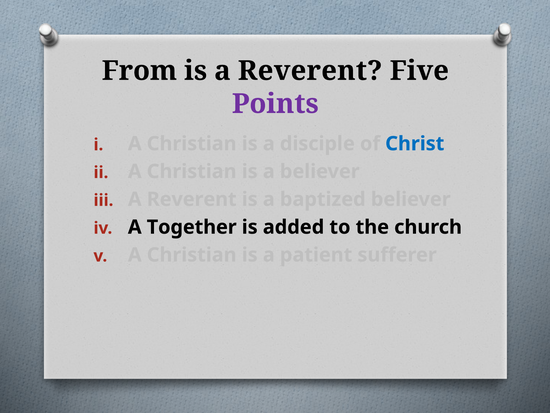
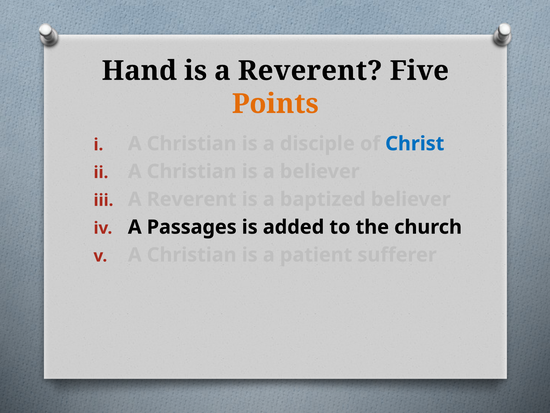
From: From -> Hand
Points colour: purple -> orange
Together: Together -> Passages
